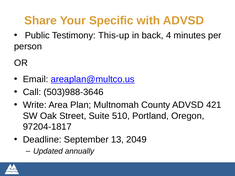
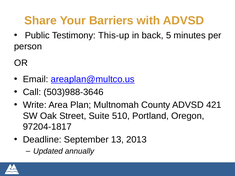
Specific: Specific -> Barriers
4: 4 -> 5
2049: 2049 -> 2013
